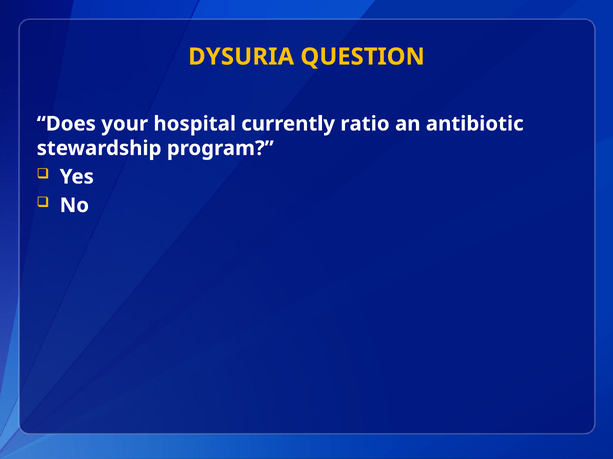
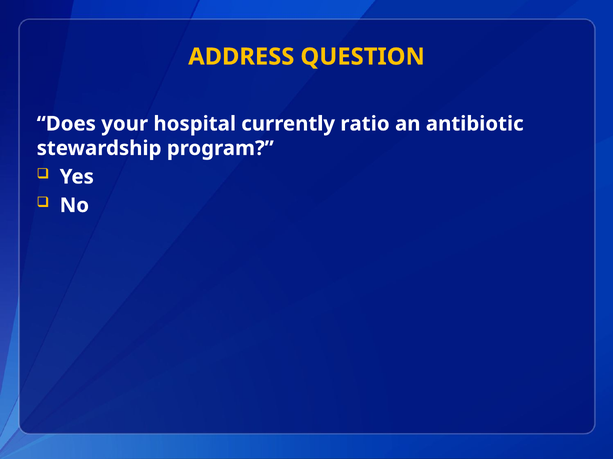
DYSURIA: DYSURIA -> ADDRESS
